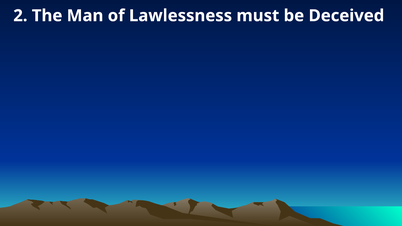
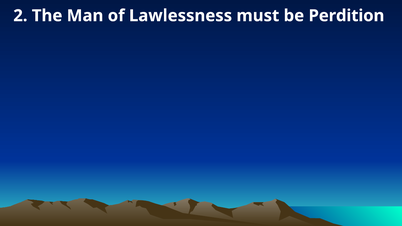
Deceived: Deceived -> Perdition
